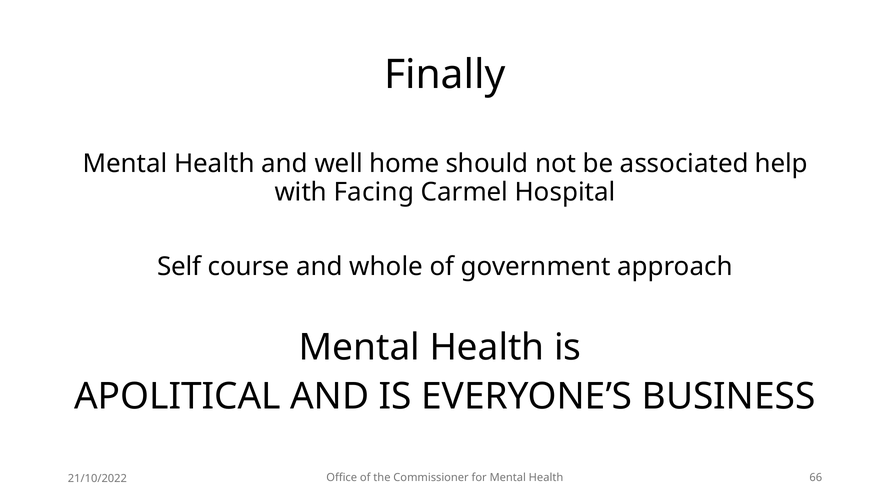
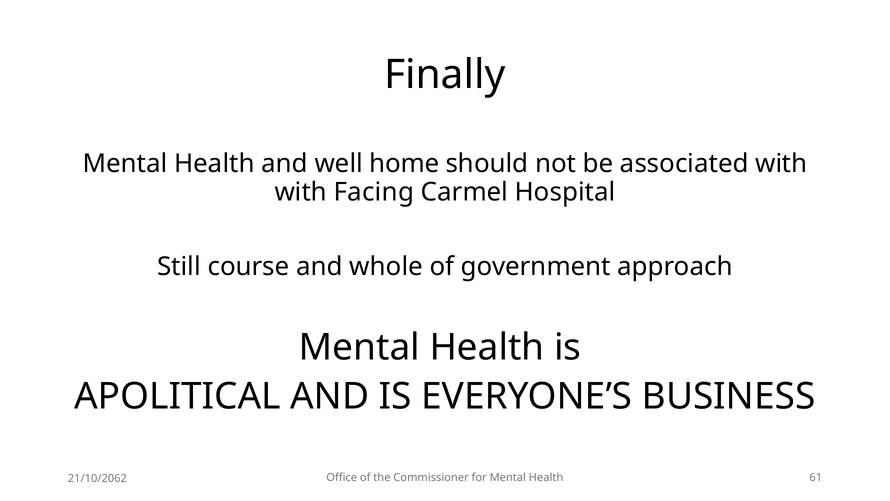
associated help: help -> with
Self: Self -> Still
66: 66 -> 61
21/10/2022: 21/10/2022 -> 21/10/2062
